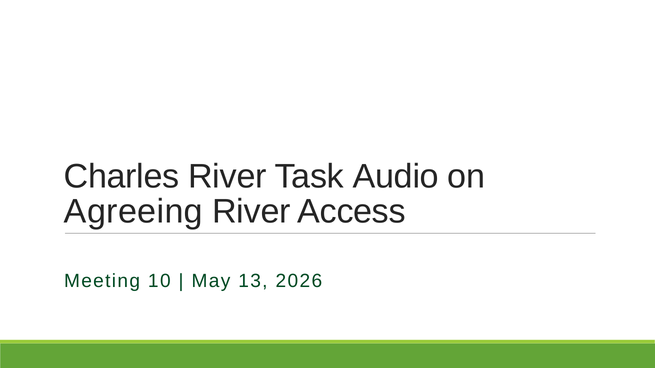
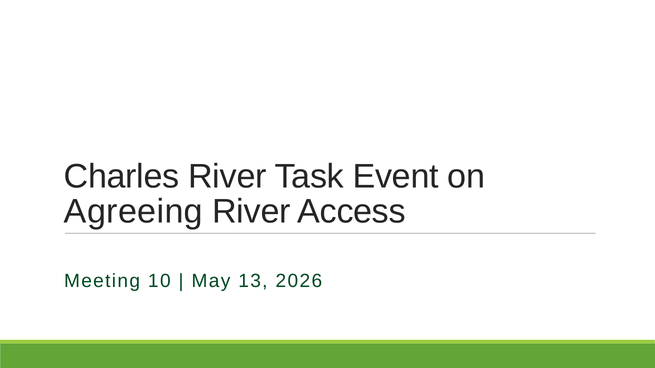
Audio: Audio -> Event
